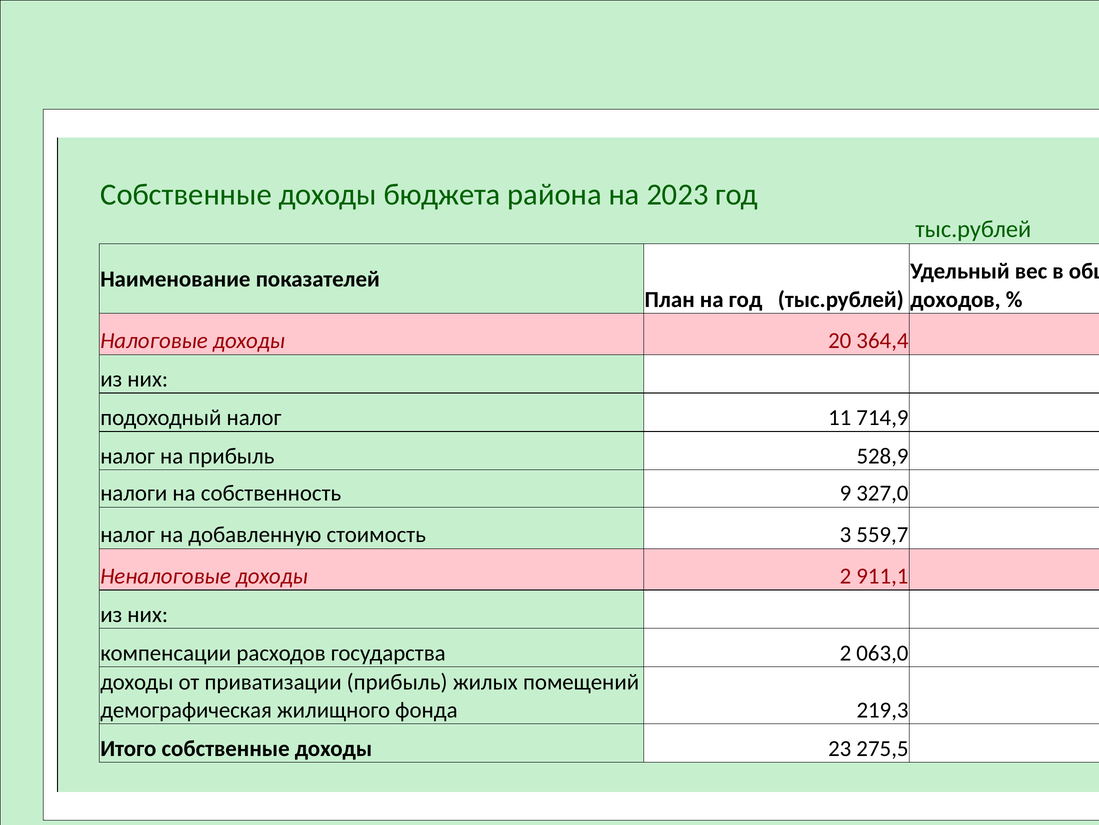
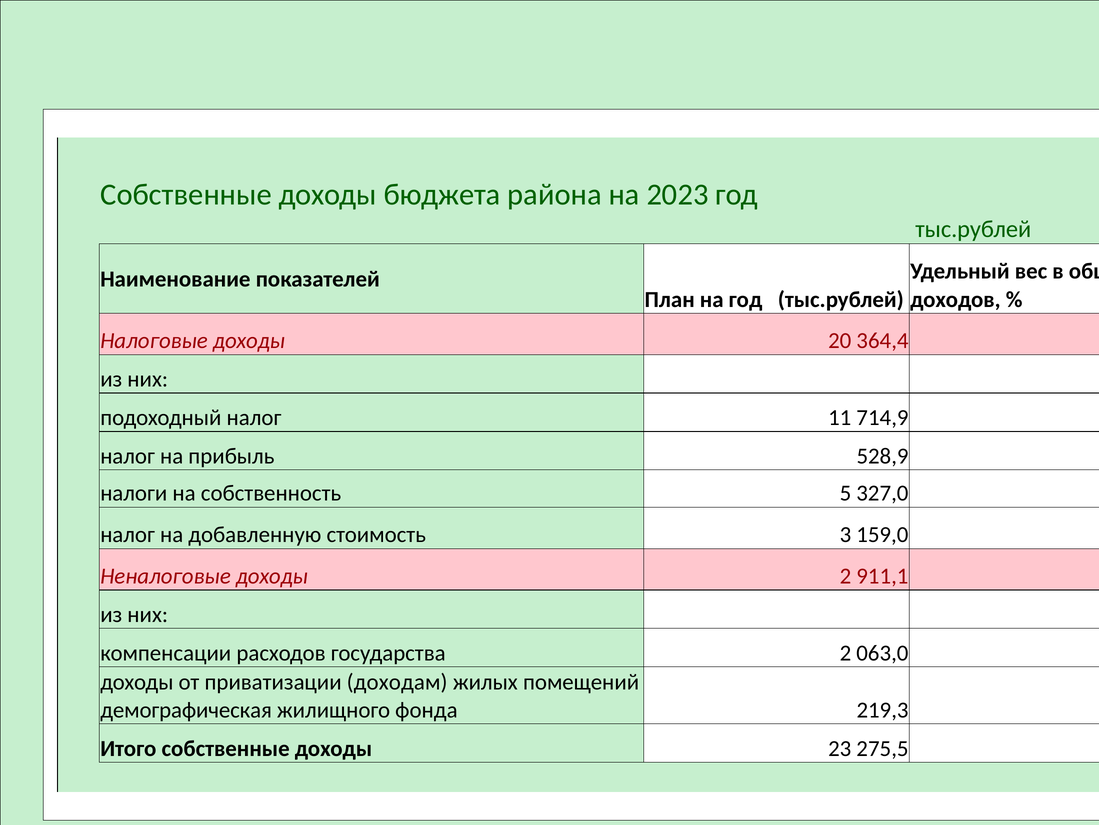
9: 9 -> 5
559,7: 559,7 -> 159,0
приватизации прибыль: прибыль -> доходам
